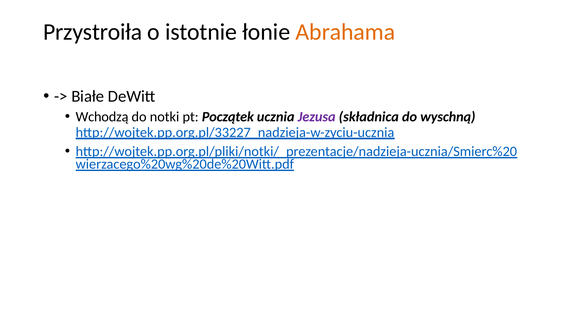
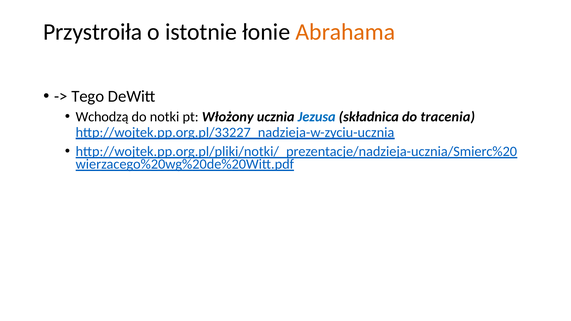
Białe: Białe -> Tego
Początek: Początek -> Włożony
Jezusa colour: purple -> blue
wyschną: wyschną -> tracenia
